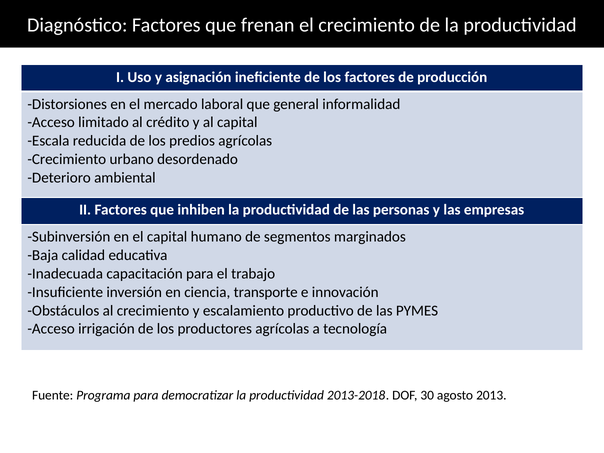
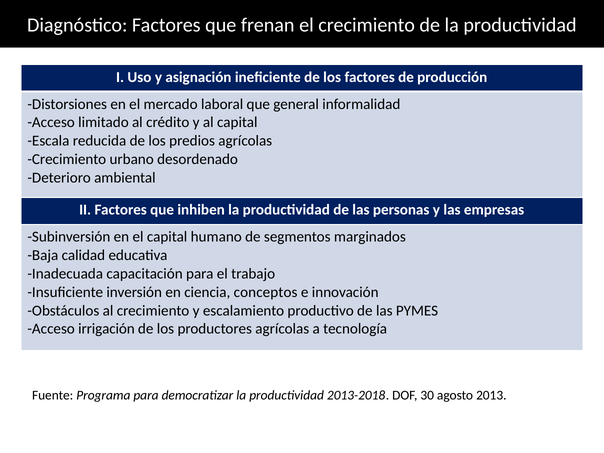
transporte: transporte -> conceptos
